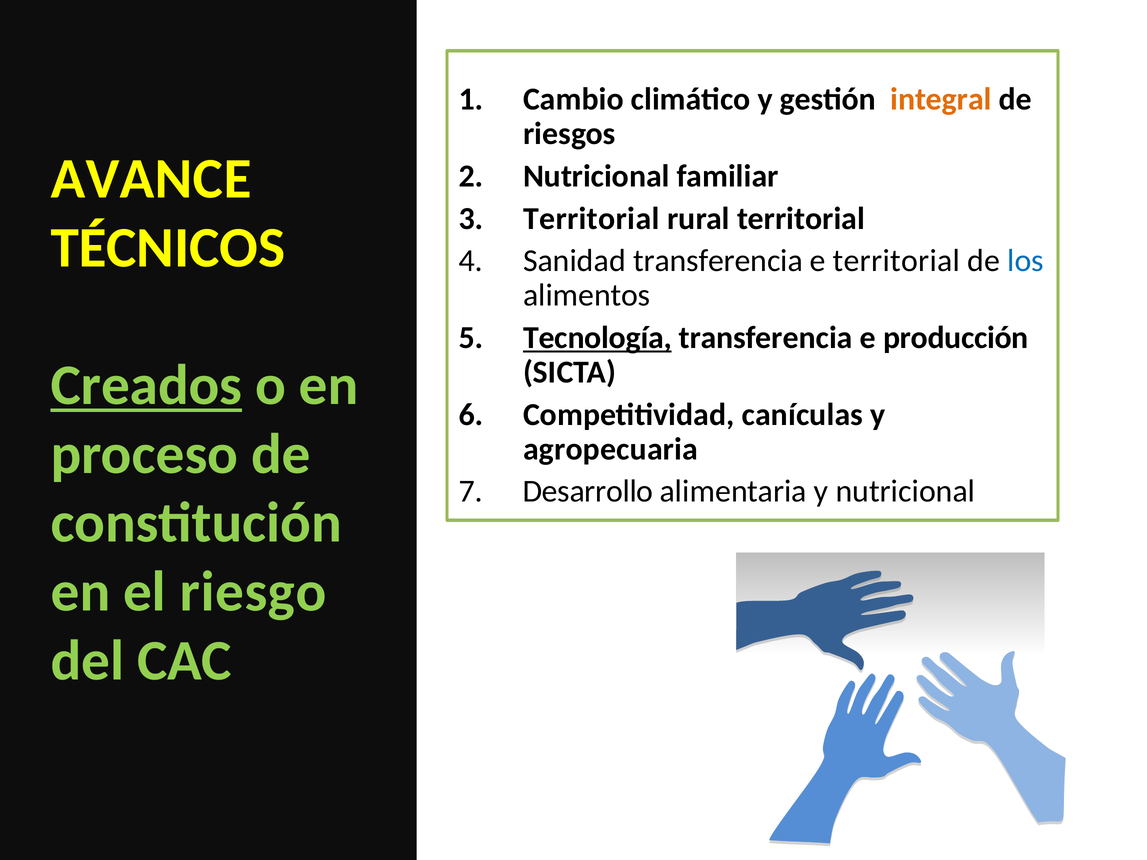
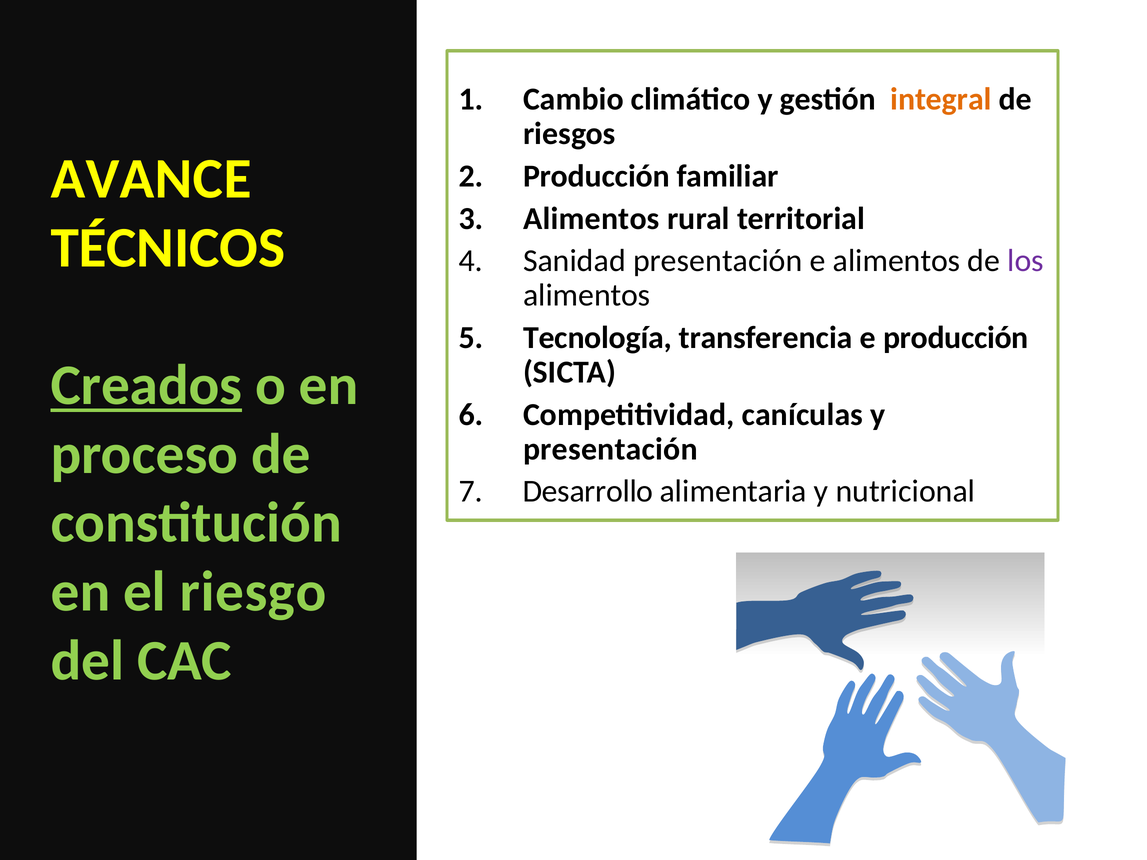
Nutricional at (596, 176): Nutricional -> Producción
Territorial at (591, 219): Territorial -> Alimentos
Sanidad transferencia: transferencia -> presentación
e territorial: territorial -> alimentos
los colour: blue -> purple
Tecnología underline: present -> none
agropecuaria at (611, 449): agropecuaria -> presentación
